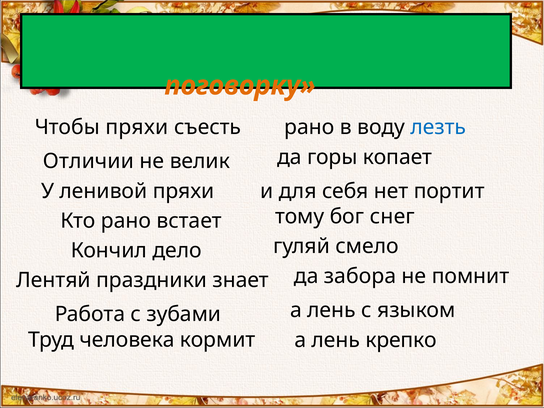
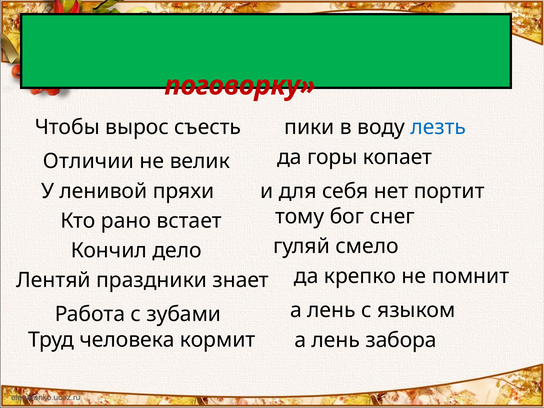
поговорку colour: orange -> red
Чтобы пряхи: пряхи -> вырос
рано at (309, 127): рано -> пики
забора: забора -> крепко
крепко: крепко -> забора
